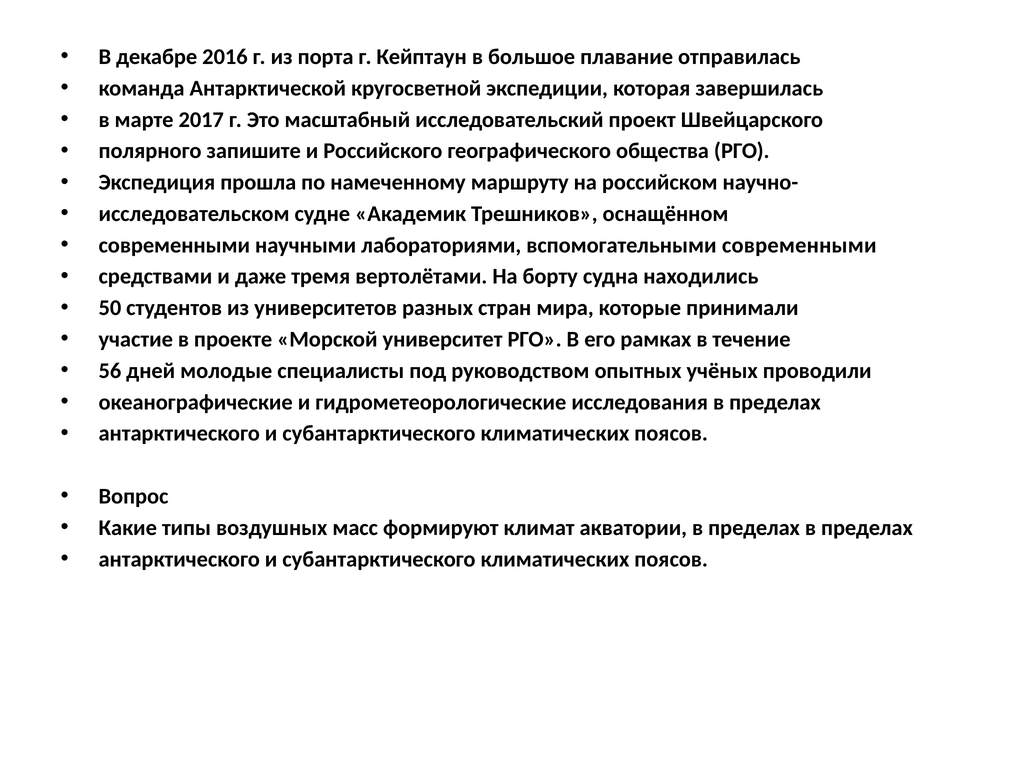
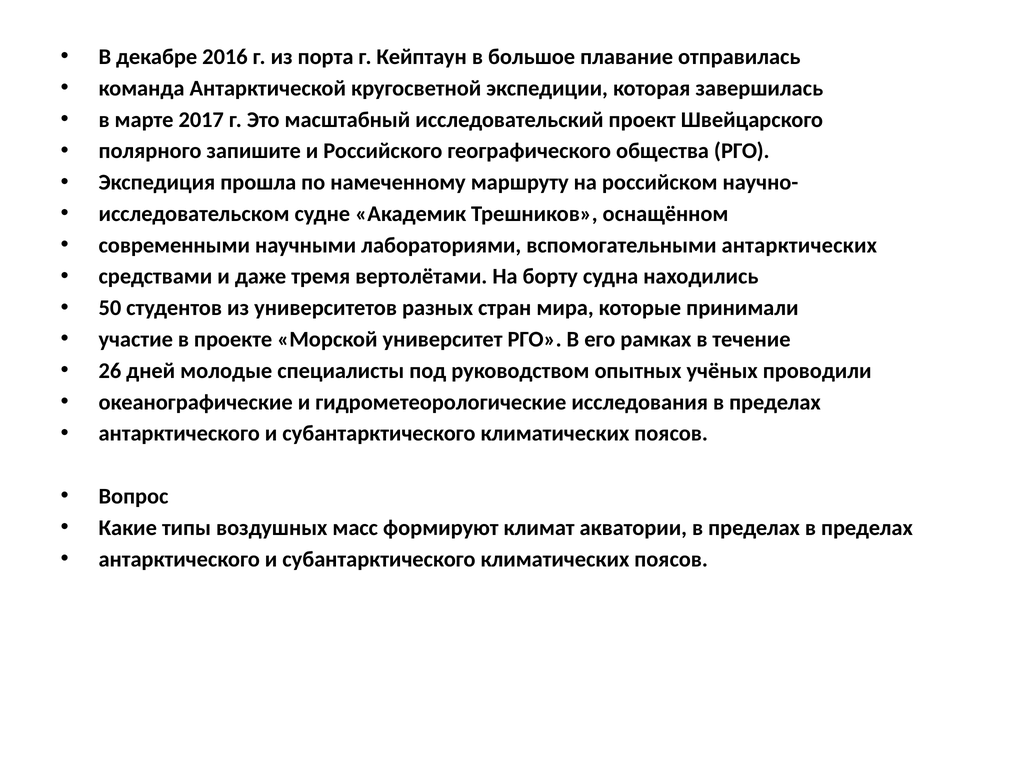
вспомогательными современными: современными -> антарктических
56: 56 -> 26
